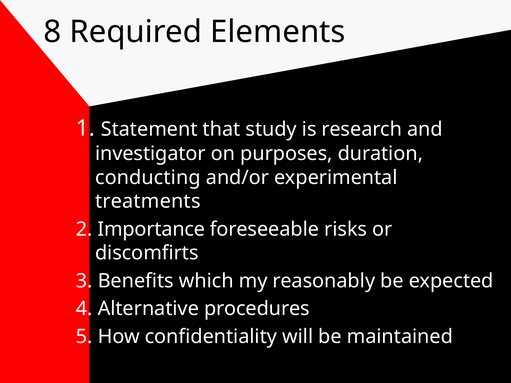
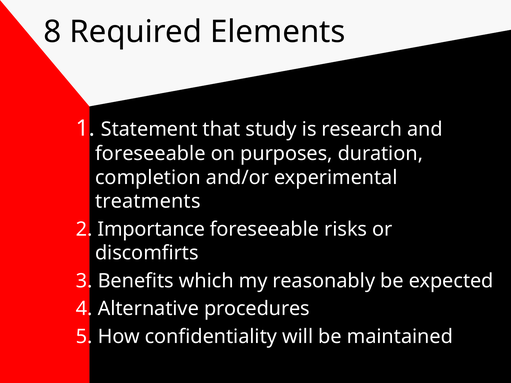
investigator at (150, 154): investigator -> foreseeable
conducting: conducting -> completion
